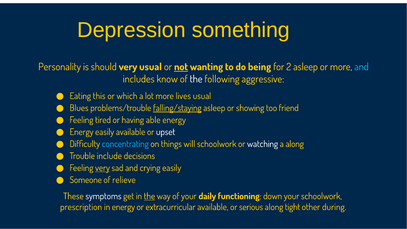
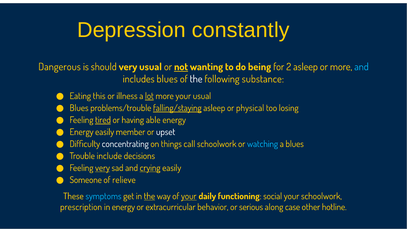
something: something -> constantly
Personality: Personality -> Dangerous
includes know: know -> blues
aggressive: aggressive -> substance
which: which -> illness
lot underline: none -> present
more lives: lives -> your
showing: showing -> physical
friend: friend -> losing
tired underline: none -> present
easily available: available -> member
concentrating colour: light blue -> white
will: will -> call
watching colour: white -> light blue
a along: along -> blues
crying underline: none -> present
symptoms colour: white -> light blue
your at (189, 196) underline: none -> present
down: down -> social
extracurricular available: available -> behavior
tight: tight -> case
during: during -> hotline
